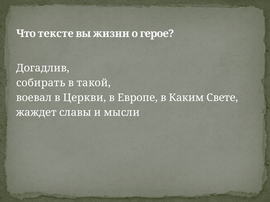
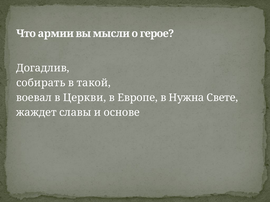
тексте: тексте -> армии
жизни: жизни -> мысли
Каким: Каким -> Нужна
мысли: мысли -> основе
